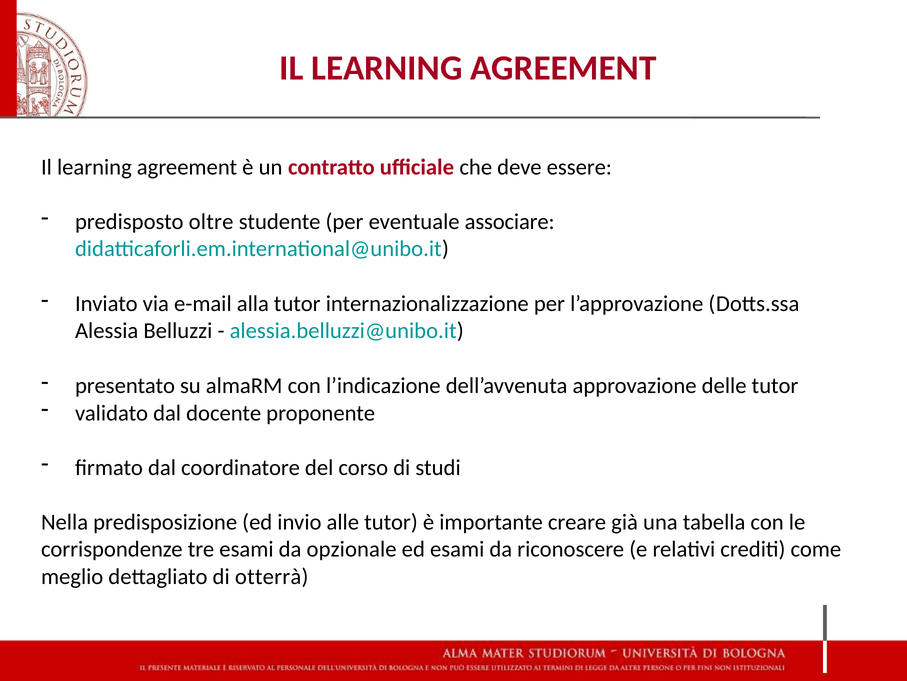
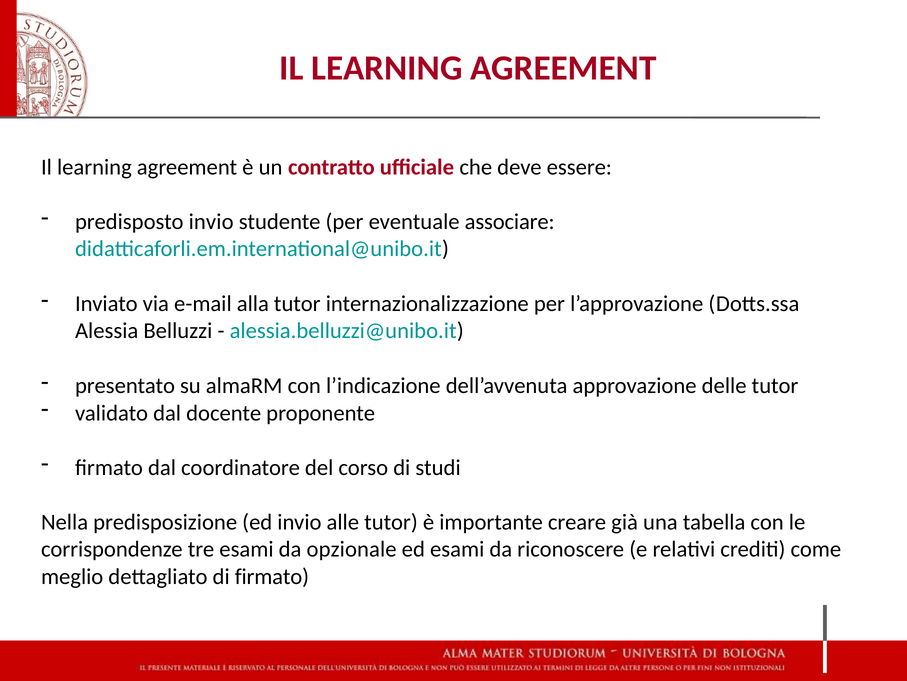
predisposto oltre: oltre -> invio
di otterrà: otterrà -> firmato
